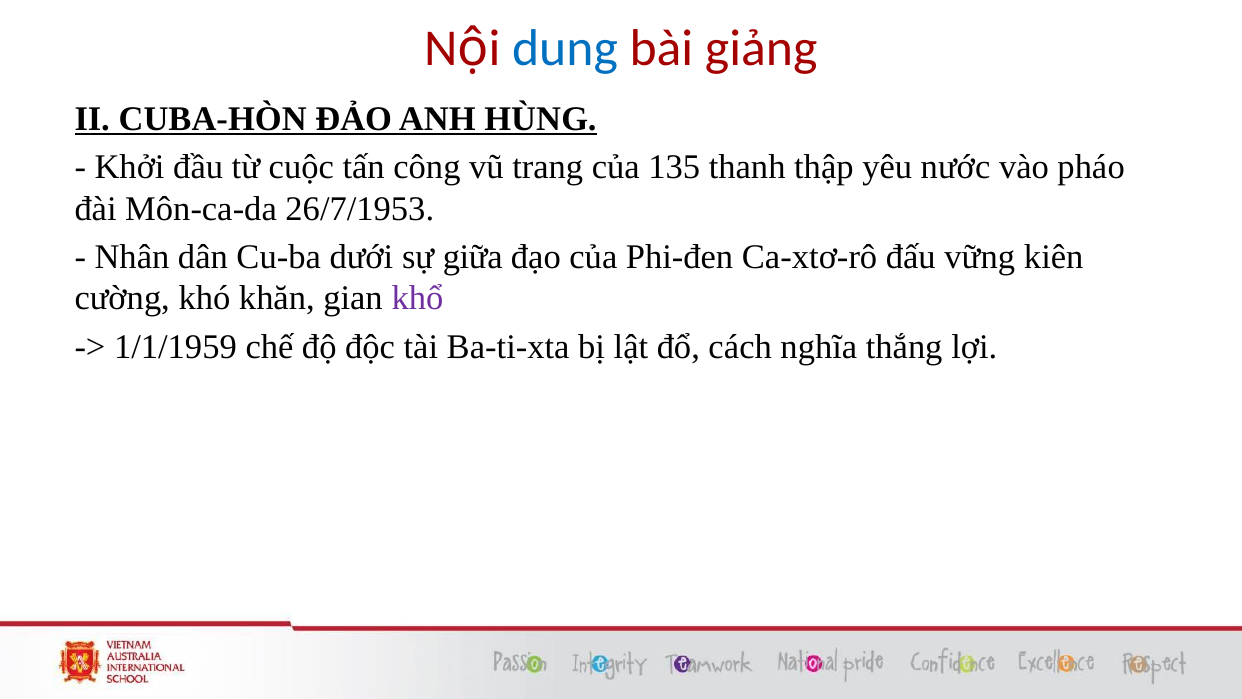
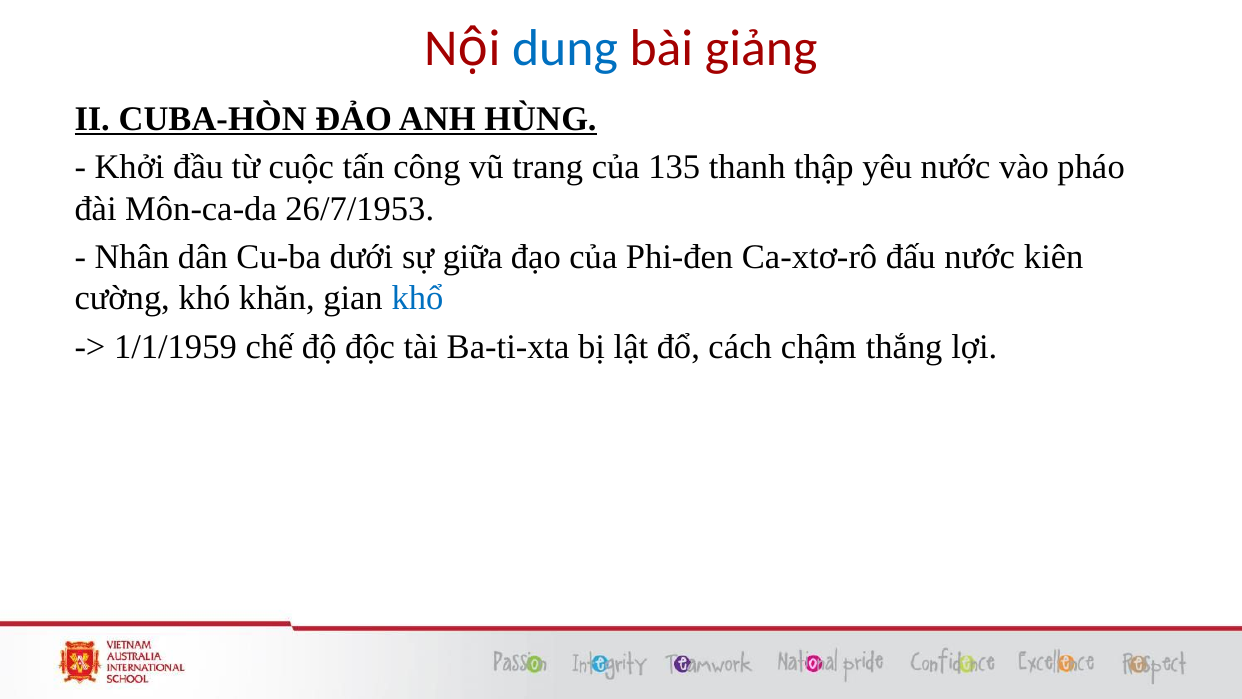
đấu vững: vững -> nước
khổ colour: purple -> blue
nghĩa: nghĩa -> chậm
